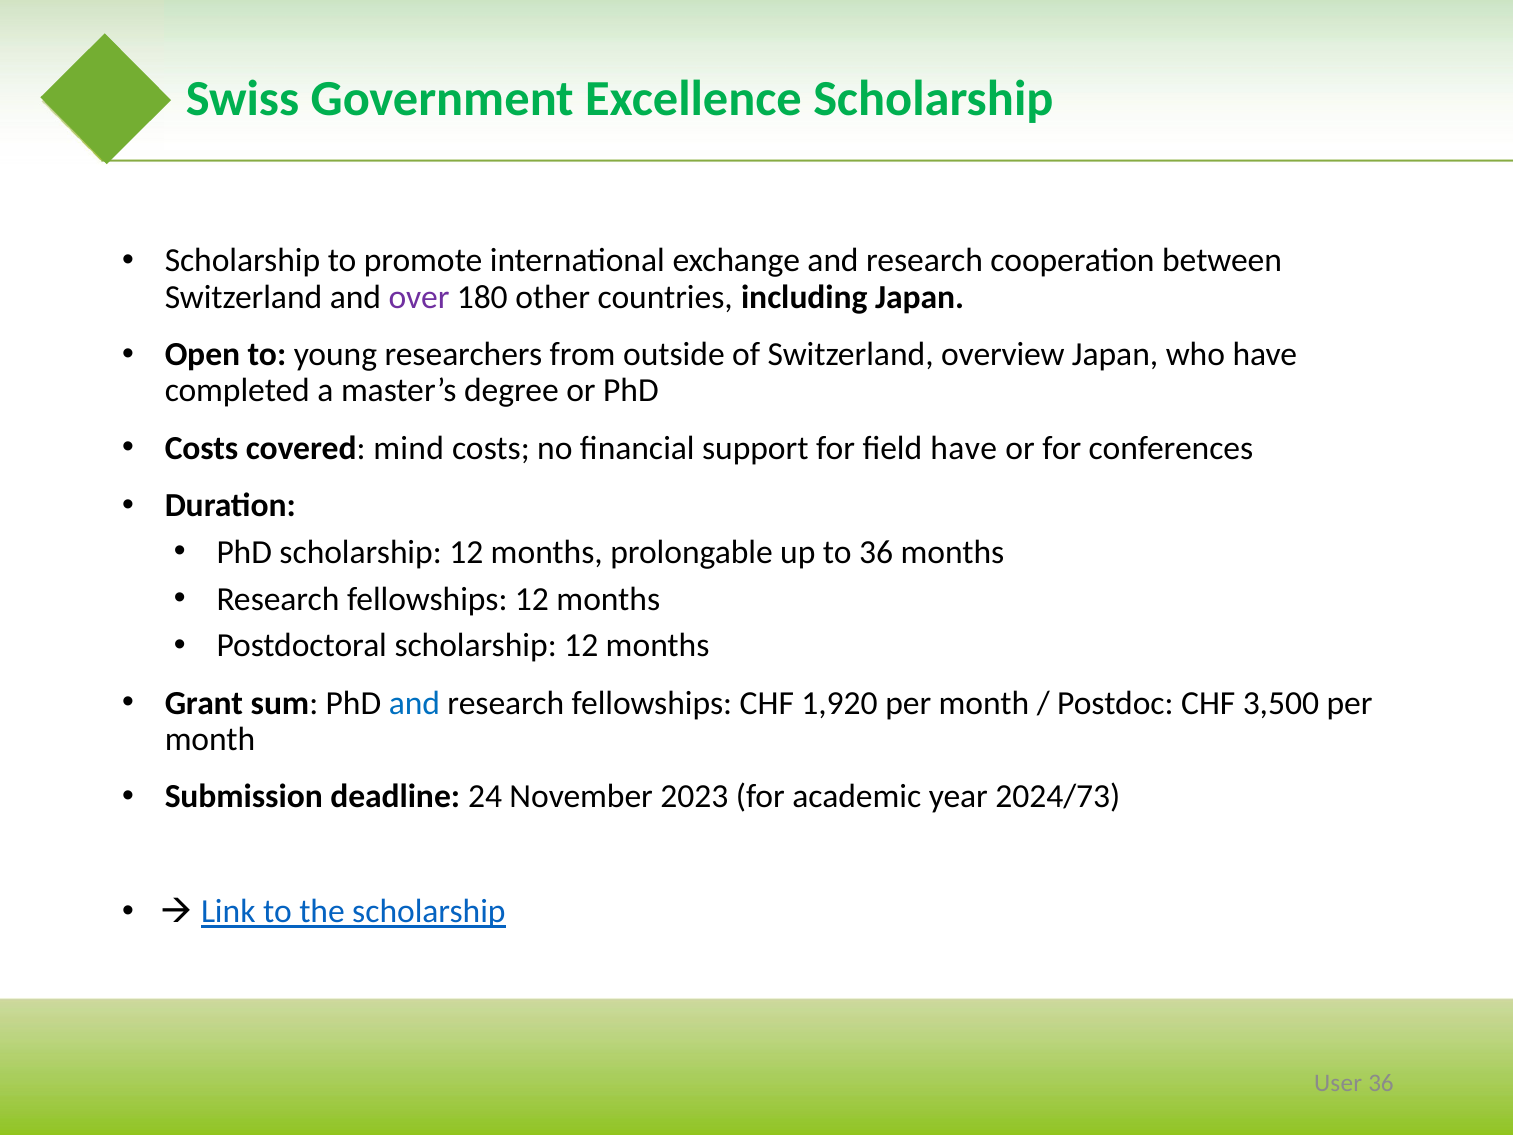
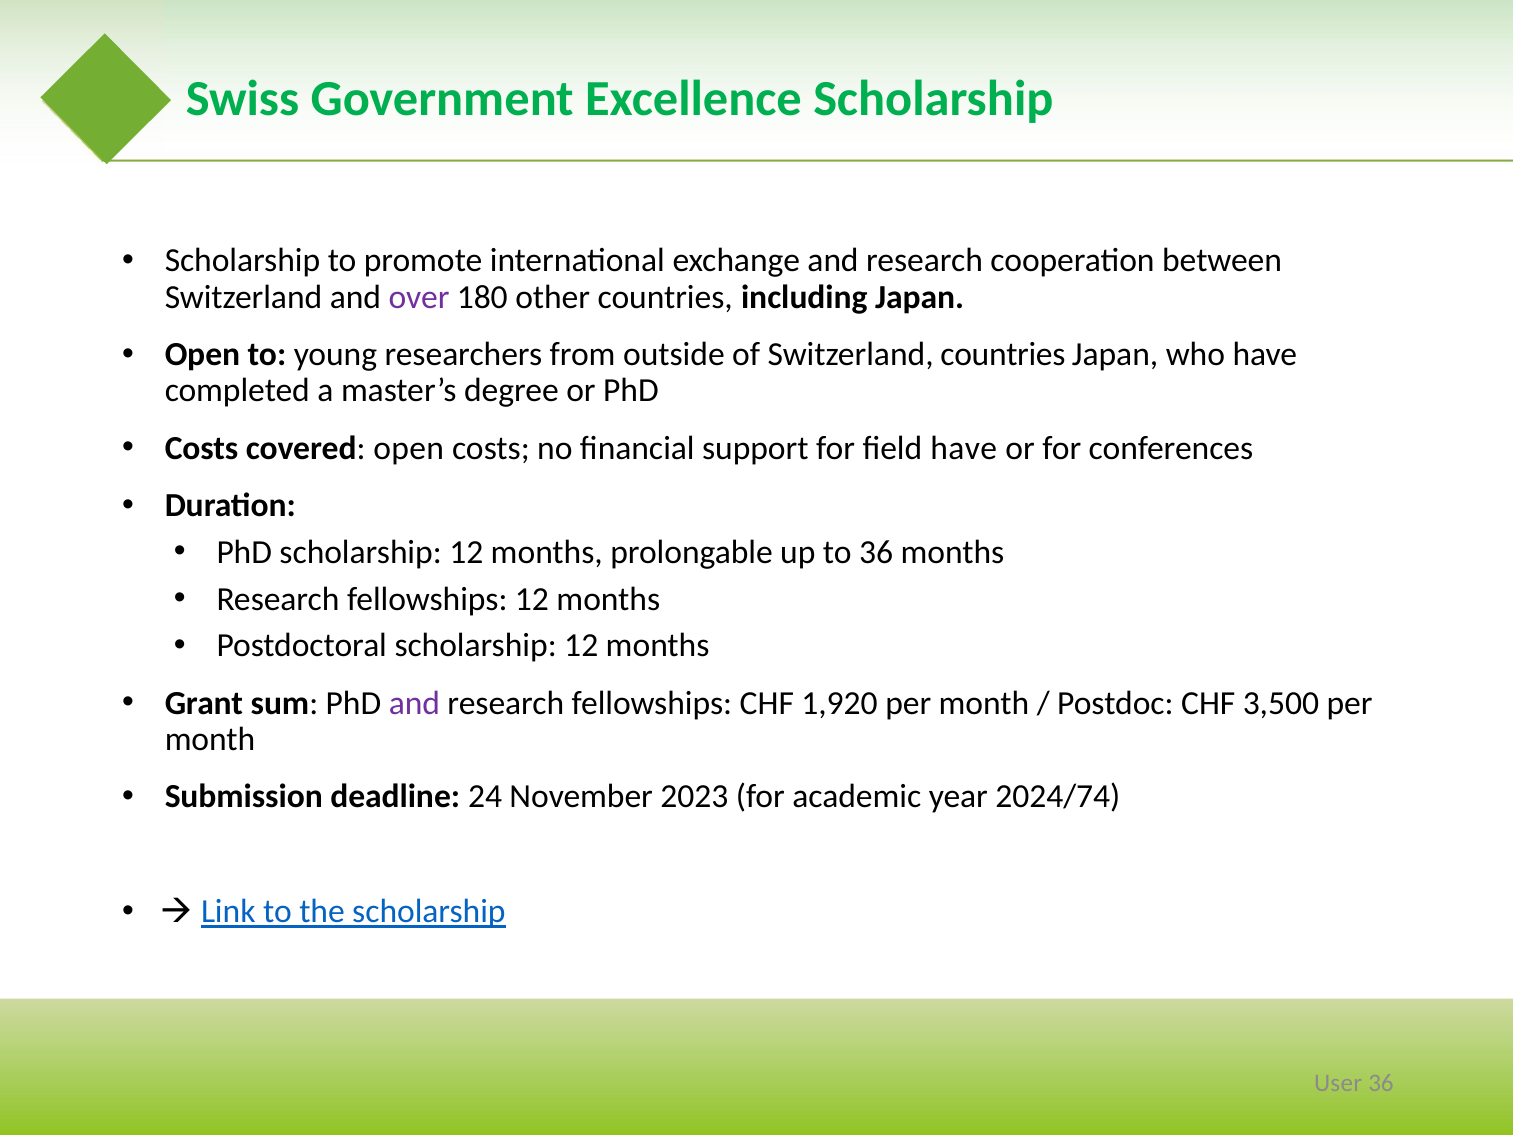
Switzerland overview: overview -> countries
covered mind: mind -> open
and at (414, 703) colour: blue -> purple
2024/73: 2024/73 -> 2024/74
